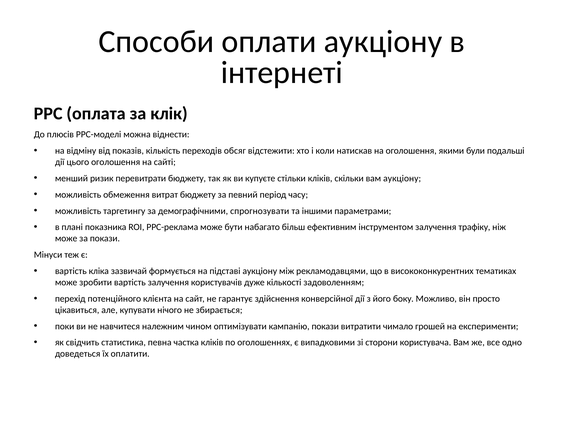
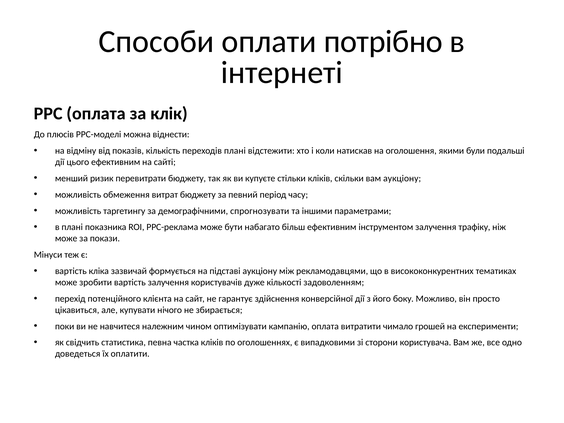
оплати аукціону: аукціону -> потрібно
переходів обсяг: обсяг -> плані
цього оголошення: оголошення -> ефективним
кампанію покази: покази -> оплата
